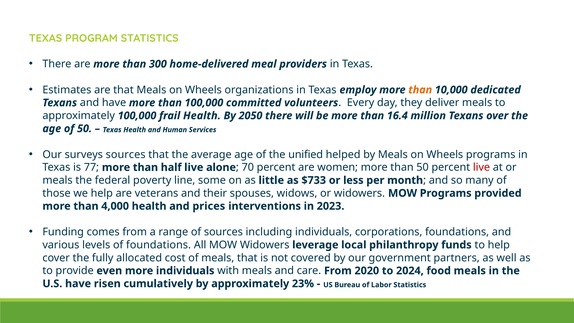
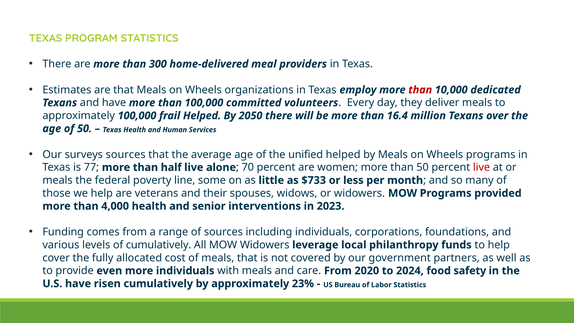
than at (420, 90) colour: orange -> red
frail Health: Health -> Helped
prices: prices -> senior
of foundations: foundations -> cumulatively
food meals: meals -> safety
